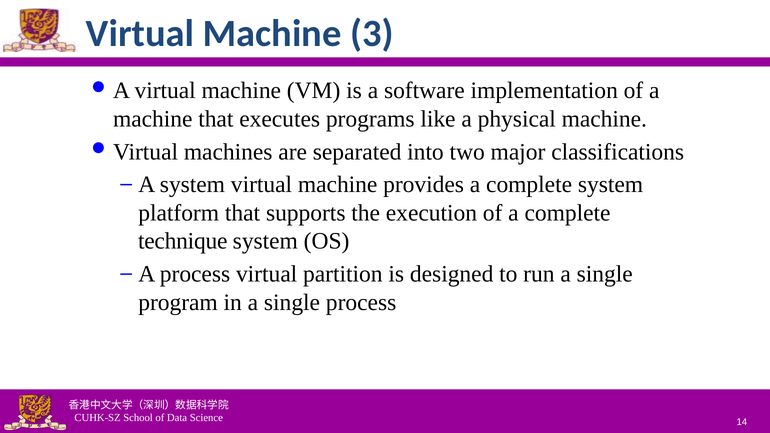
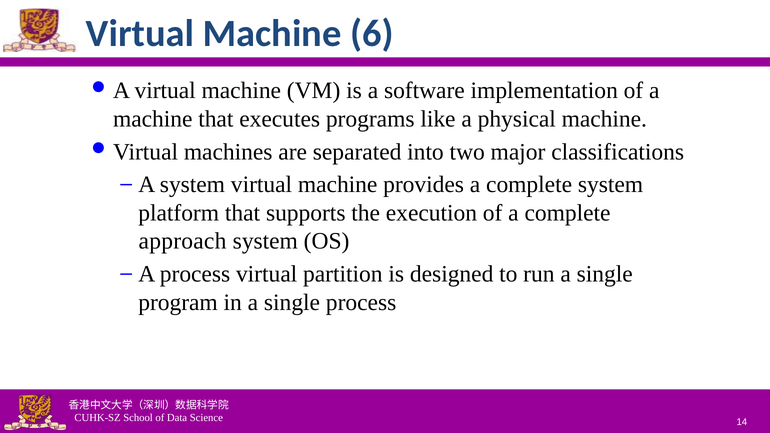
3: 3 -> 6
technique: technique -> approach
